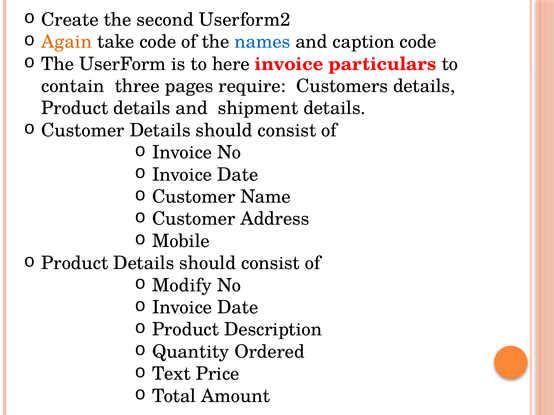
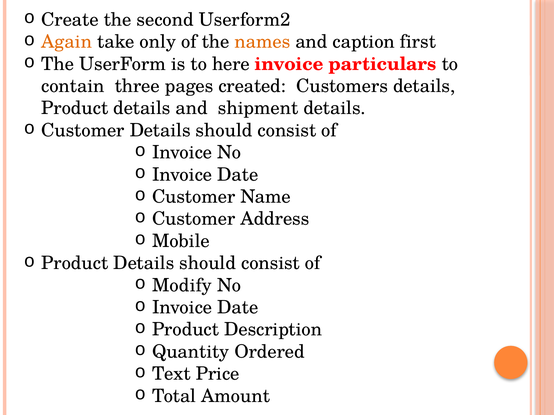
take code: code -> only
names colour: blue -> orange
caption code: code -> first
require: require -> created
